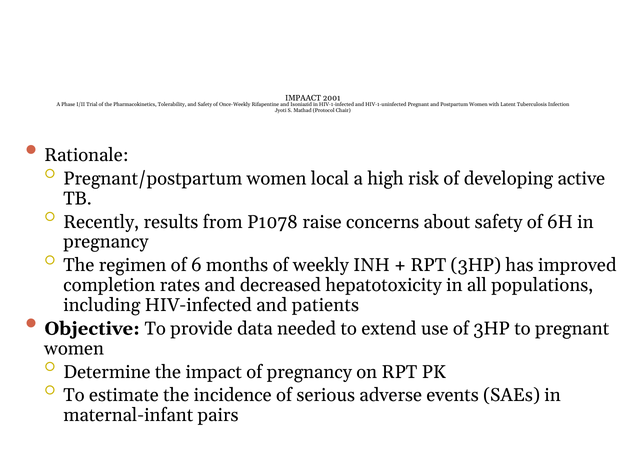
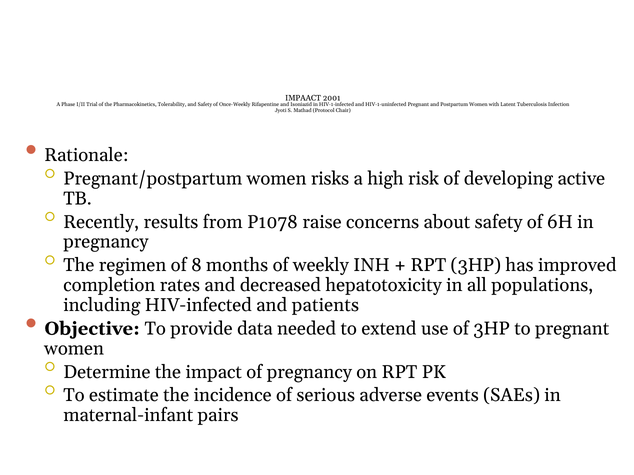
local: local -> risks
6: 6 -> 8
